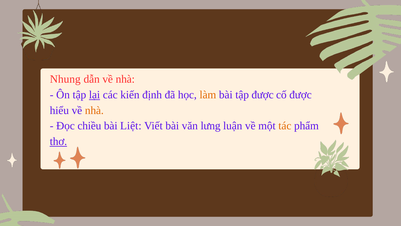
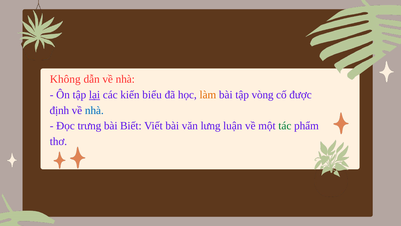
Nhung: Nhung -> Không
định: định -> biểu
tập được: được -> vòng
hiểu: hiểu -> định
nhà at (94, 110) colour: orange -> blue
chiều: chiều -> trưng
Liệt: Liệt -> Biết
tác colour: orange -> green
thơ underline: present -> none
